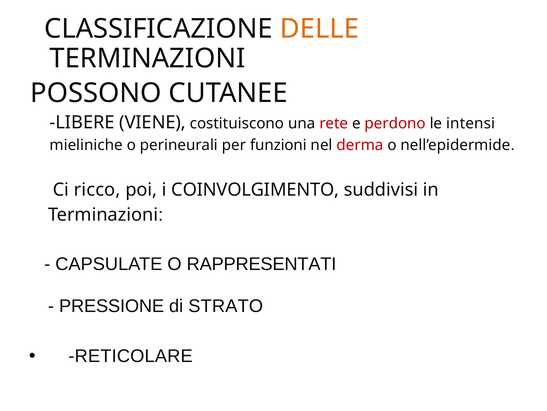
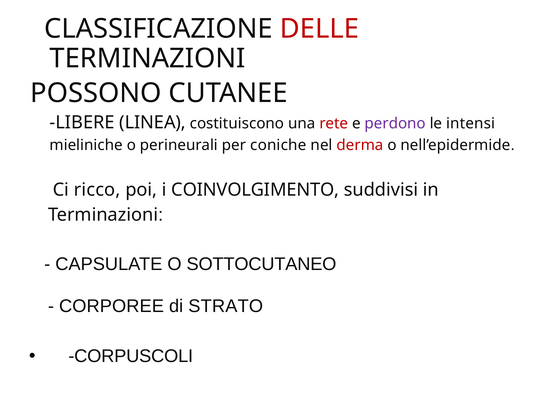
DELLE colour: orange -> red
VIENE: VIENE -> LINEA
perdono colour: red -> purple
funzioni: funzioni -> coniche
RAPPRESENTATI: RAPPRESENTATI -> SOTTOCUTANEO
PRESSIONE: PRESSIONE -> CORPOREE
RETICOLARE: RETICOLARE -> CORPUSCOLI
